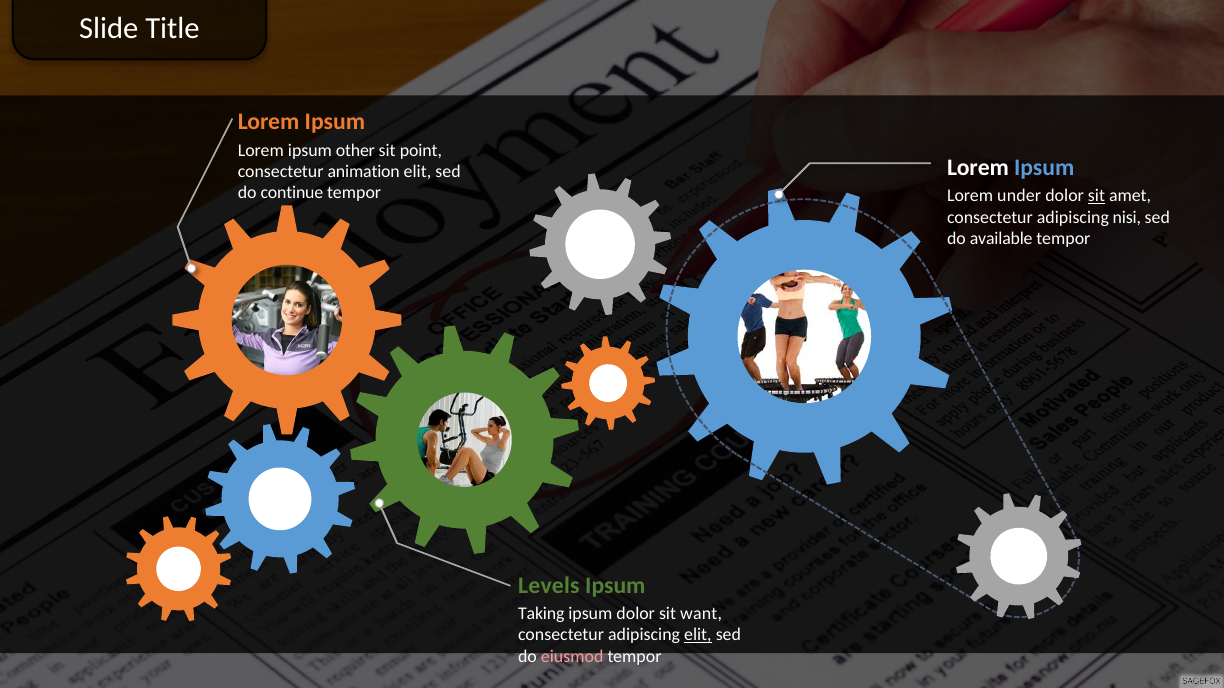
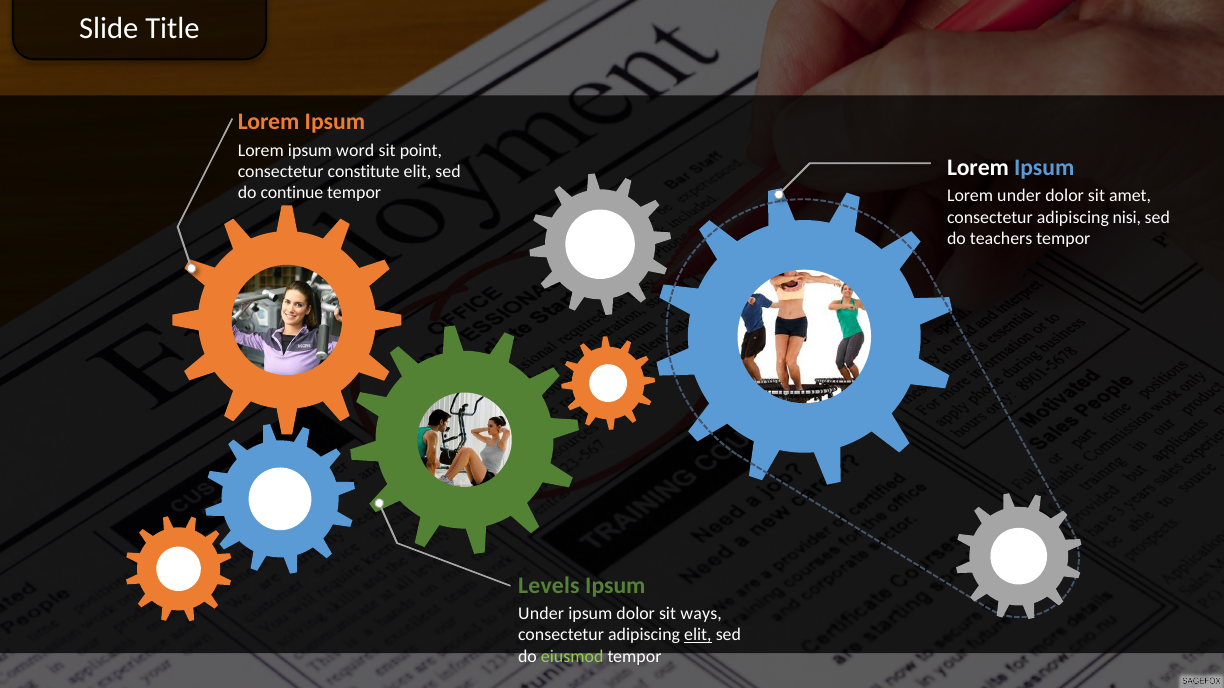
other: other -> word
animation: animation -> constitute
sit at (1096, 196) underline: present -> none
available: available -> teachers
Taking at (541, 614): Taking -> Under
want: want -> ways
eiusmod colour: pink -> light green
